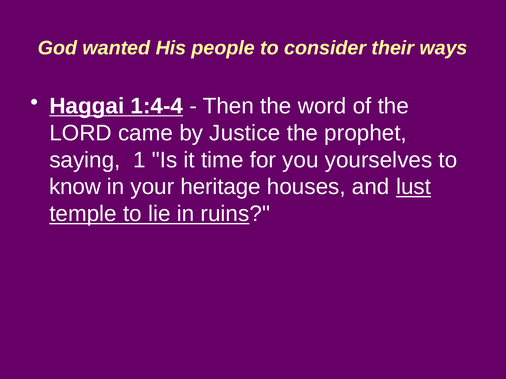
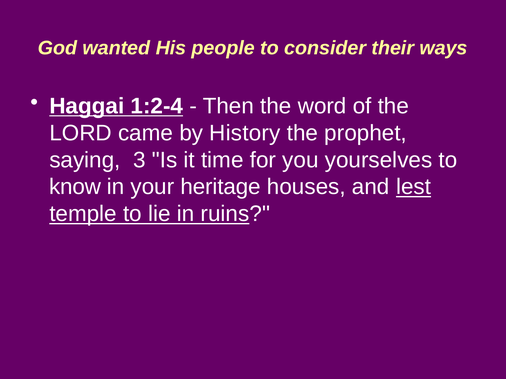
1:4-4: 1:4-4 -> 1:2-4
Justice: Justice -> History
1: 1 -> 3
lust: lust -> lest
